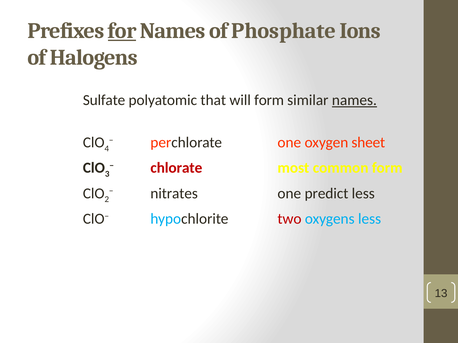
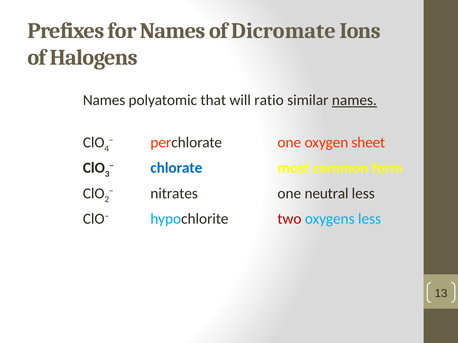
for underline: present -> none
Phosphate: Phosphate -> Dicromate
Sulfate at (104, 100): Sulfate -> Names
will form: form -> ratio
chlorate colour: red -> blue
predict: predict -> neutral
